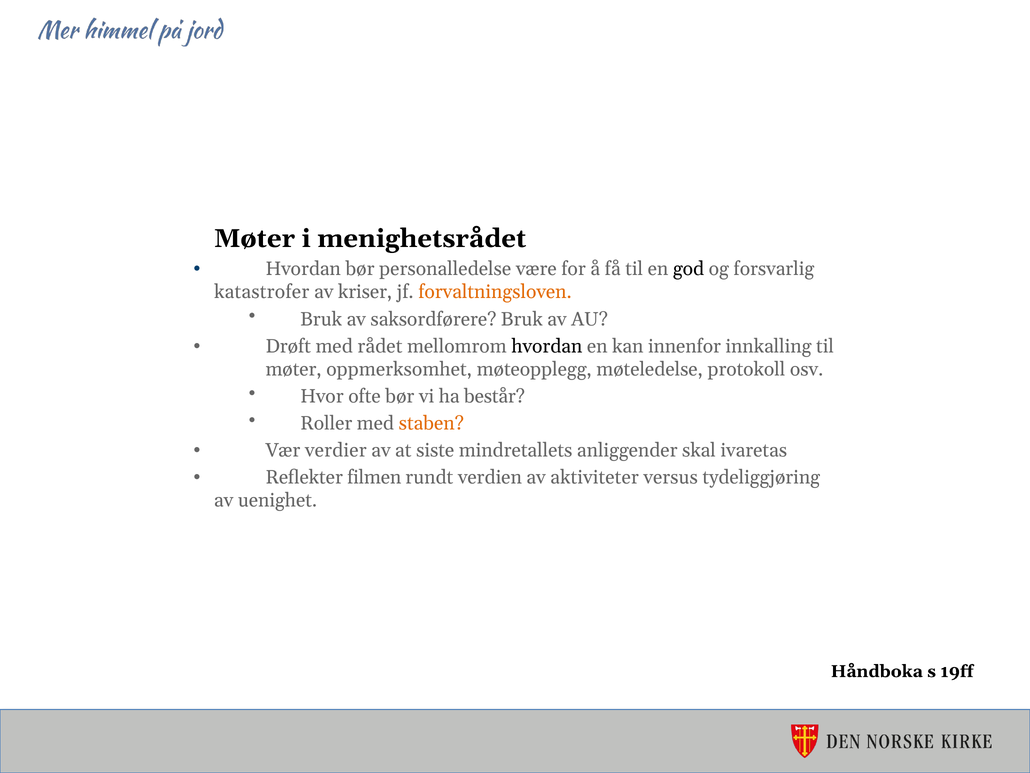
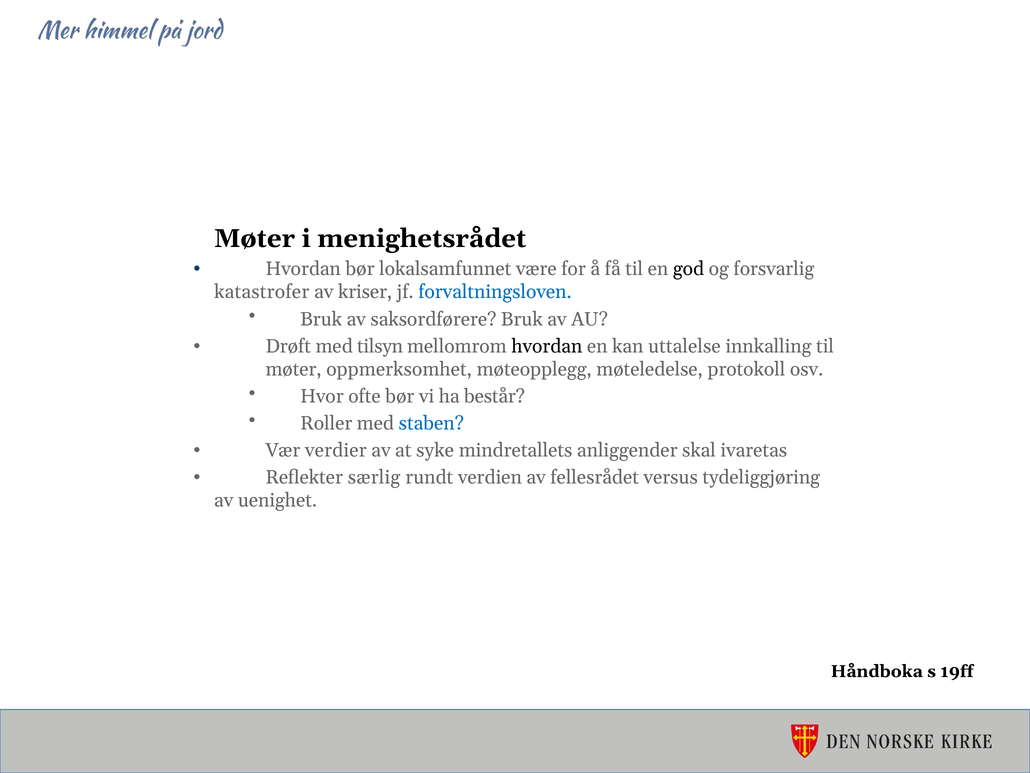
personalledelse: personalledelse -> lokalsamfunnet
forvaltningsloven colour: orange -> blue
rådet: rådet -> tilsyn
innenfor: innenfor -> uttalelse
staben colour: orange -> blue
siste: siste -> syke
filmen: filmen -> særlig
aktiviteter: aktiviteter -> fellesrådet
